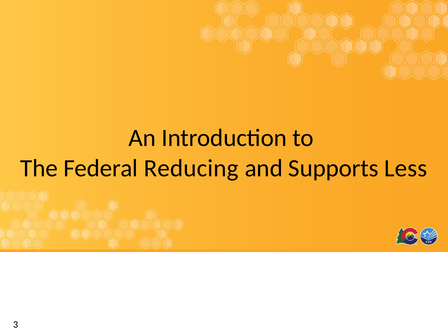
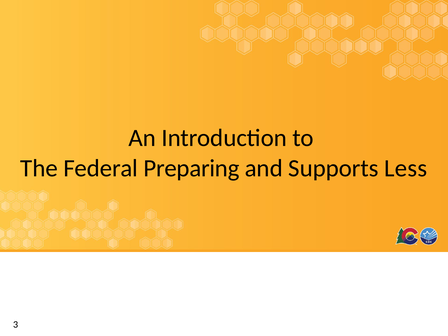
Reducing: Reducing -> Preparing
